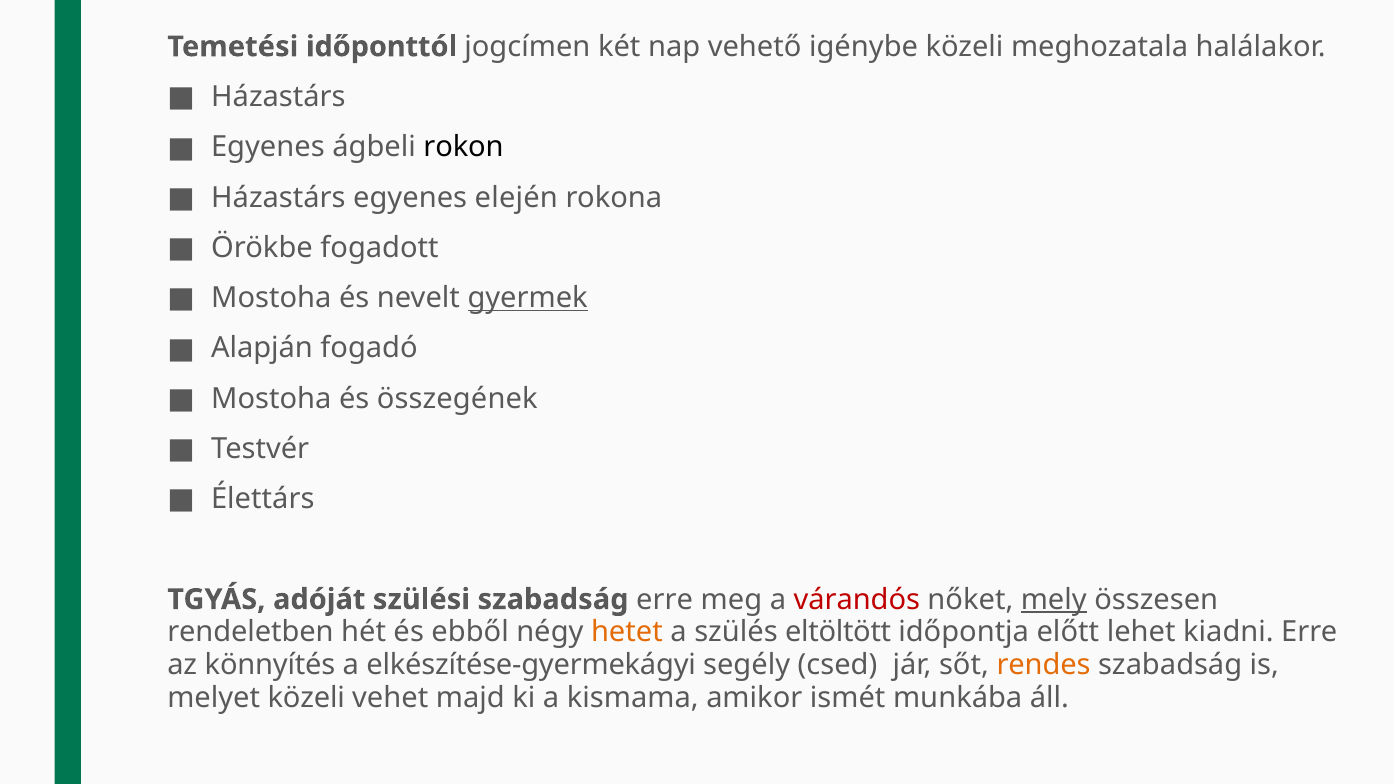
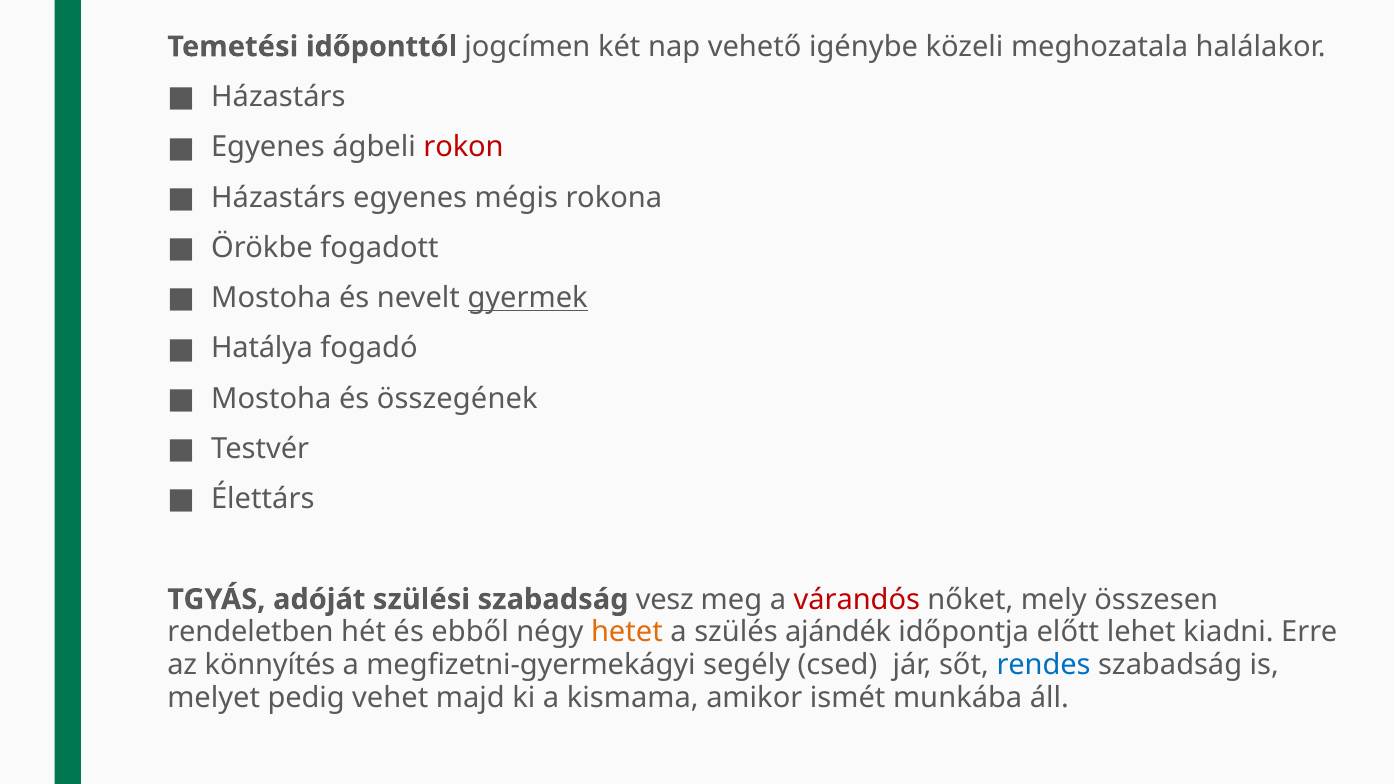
rokon colour: black -> red
elején: elején -> mégis
Alapján: Alapján -> Hatálya
szabadság erre: erre -> vesz
mely underline: present -> none
eltöltött: eltöltött -> ajándék
elkészítése-gyermekágyi: elkészítése-gyermekágyi -> megfizetni-gyermekágyi
rendes colour: orange -> blue
melyet közeli: közeli -> pedig
